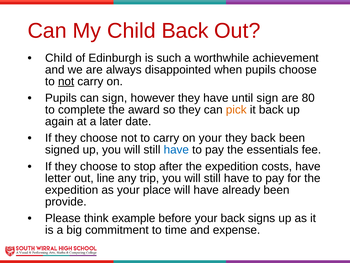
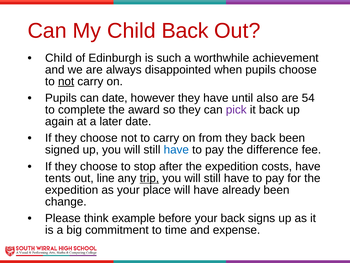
can sign: sign -> date
until sign: sign -> also
80: 80 -> 54
pick colour: orange -> purple
on your: your -> from
essentials: essentials -> difference
letter: letter -> tents
trip underline: none -> present
provide: provide -> change
